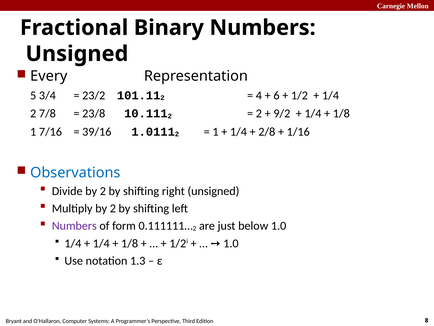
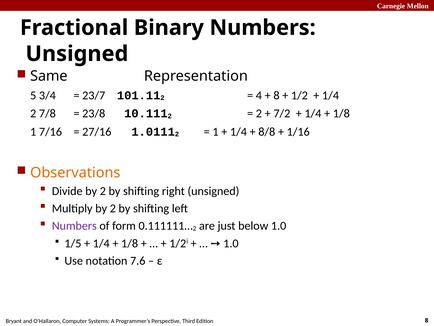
Every: Every -> Same
23/2: 23/2 -> 23/7
6 at (276, 95): 6 -> 8
9/2: 9/2 -> 7/2
39/16: 39/16 -> 27/16
2/8: 2/8 -> 8/8
Observations colour: blue -> orange
1/4 at (73, 243): 1/4 -> 1/5
1.3: 1.3 -> 7.6
